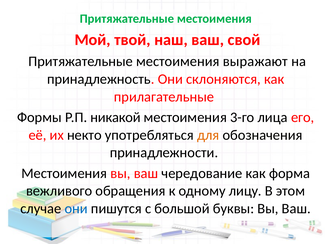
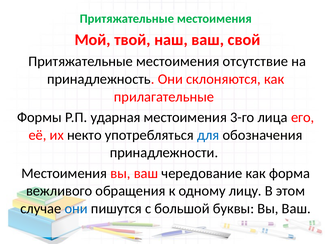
выражают: выражают -> отсутствие
никакой: никакой -> ударная
для colour: orange -> blue
